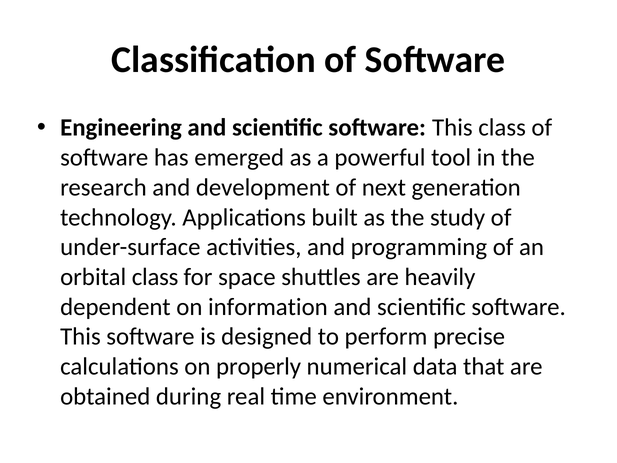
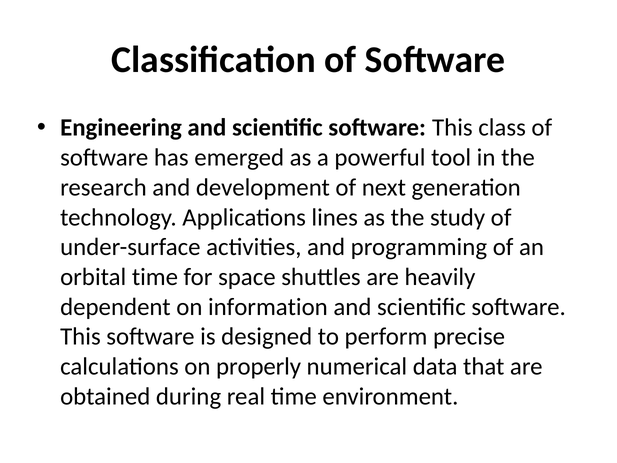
built: built -> lines
orbital class: class -> time
